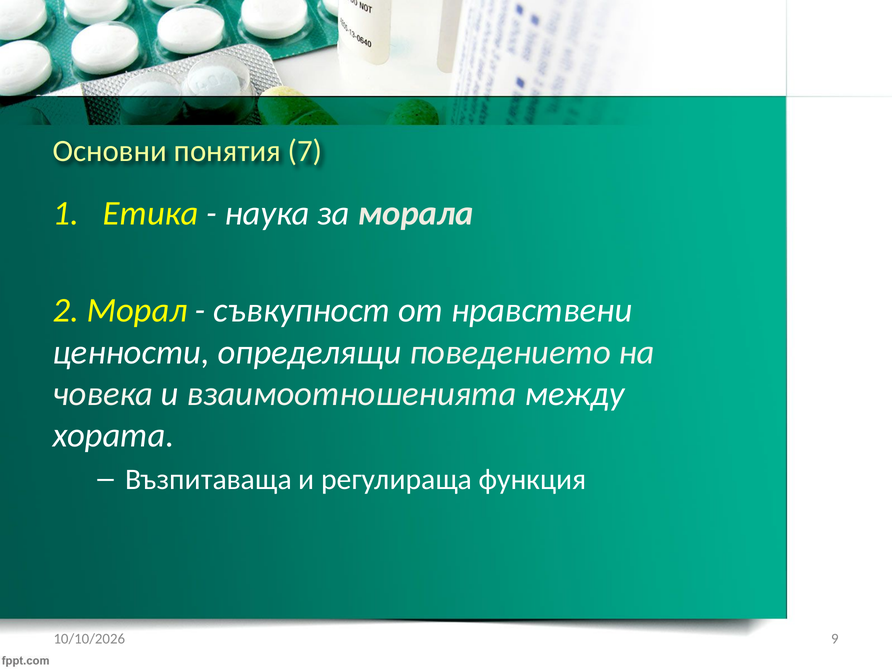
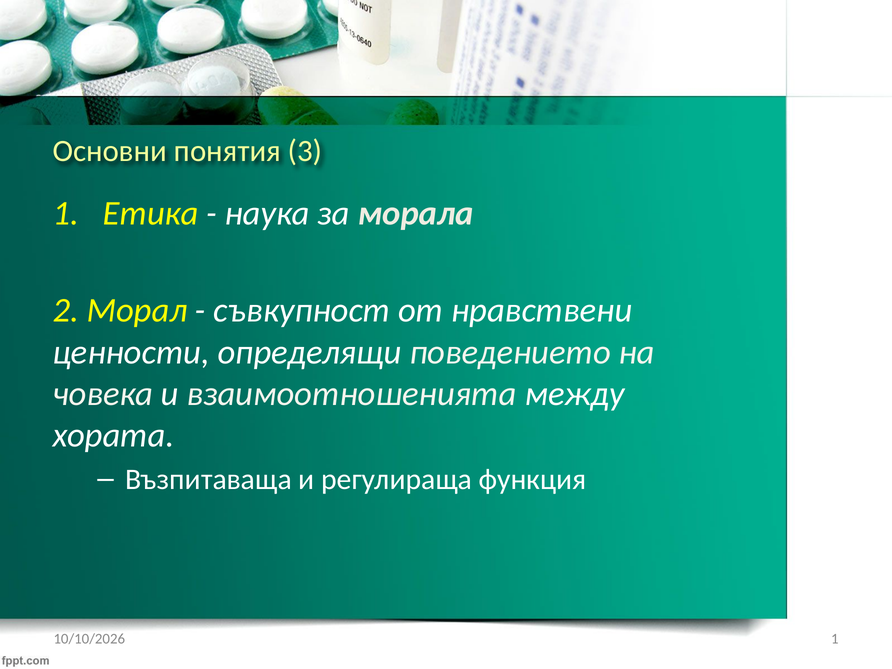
7: 7 -> 3
9 at (835, 639): 9 -> 1
